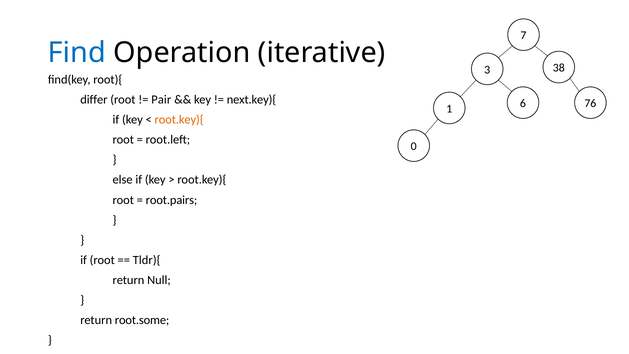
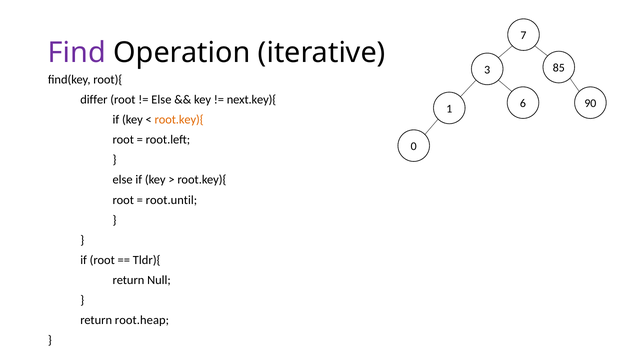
Find colour: blue -> purple
38: 38 -> 85
Pair at (161, 100): Pair -> Else
76: 76 -> 90
root.pairs: root.pairs -> root.until
root.some: root.some -> root.heap
